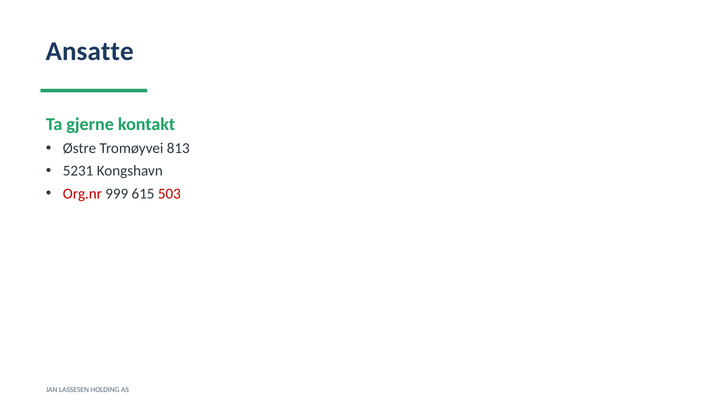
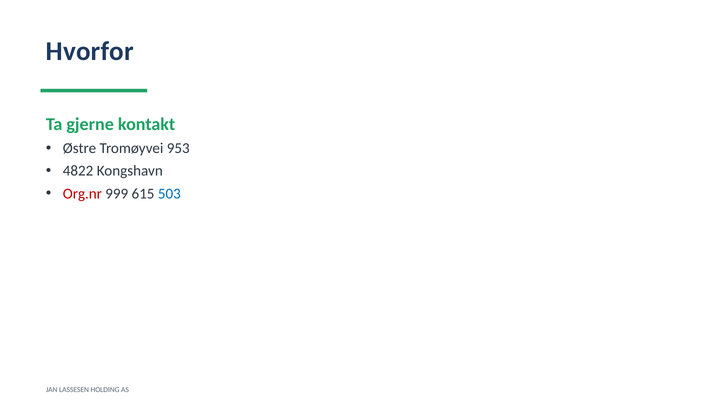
Ansatte: Ansatte -> Hvorfor
813: 813 -> 953
5231: 5231 -> 4822
503 colour: red -> blue
